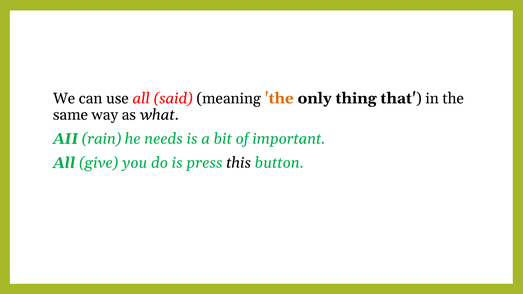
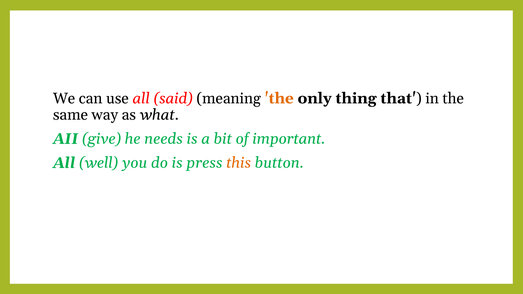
rain: rain -> give
give: give -> well
this colour: black -> orange
